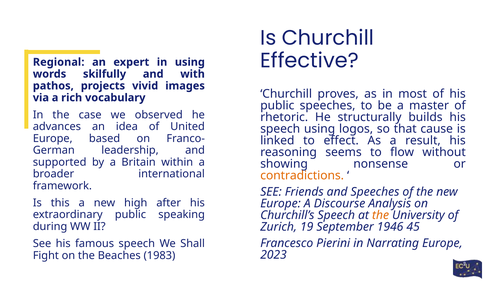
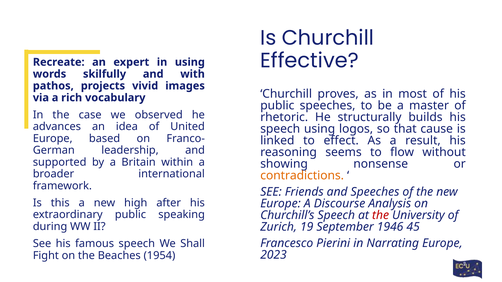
Regional: Regional -> Recreate
the at (381, 216) colour: orange -> red
1983: 1983 -> 1954
